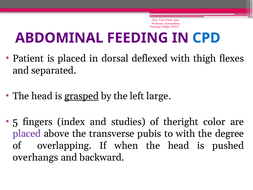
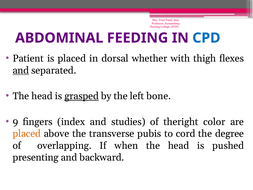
deflexed: deflexed -> whether
and at (21, 70) underline: none -> present
large: large -> bone
5: 5 -> 9
placed at (27, 134) colour: purple -> orange
to with: with -> cord
overhangs: overhangs -> presenting
